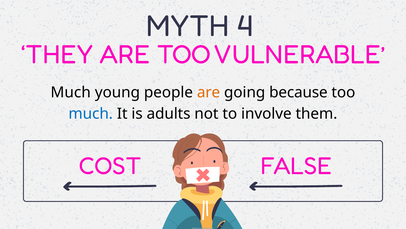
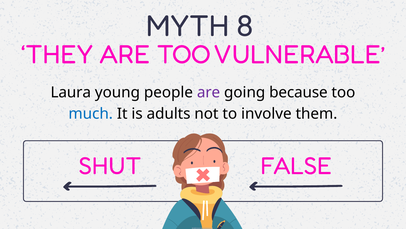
4: 4 -> 8
Much at (71, 92): Much -> Laura
are at (209, 92) colour: orange -> purple
COST: COST -> SHUT
